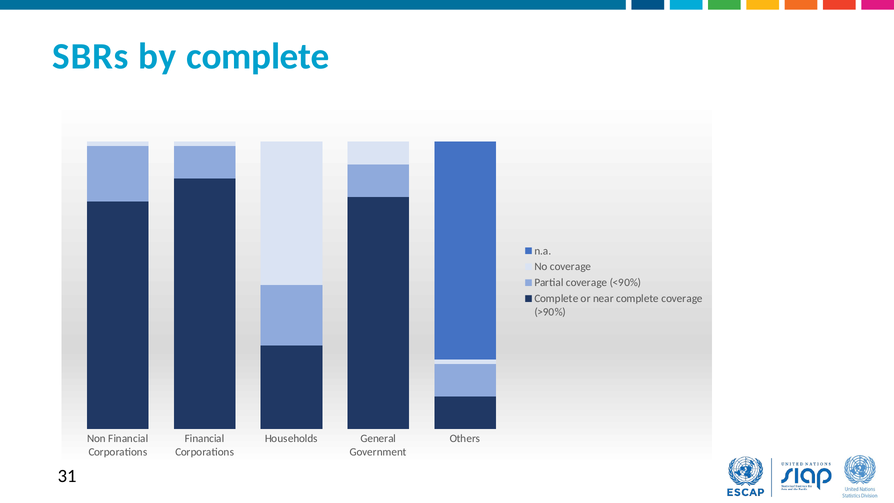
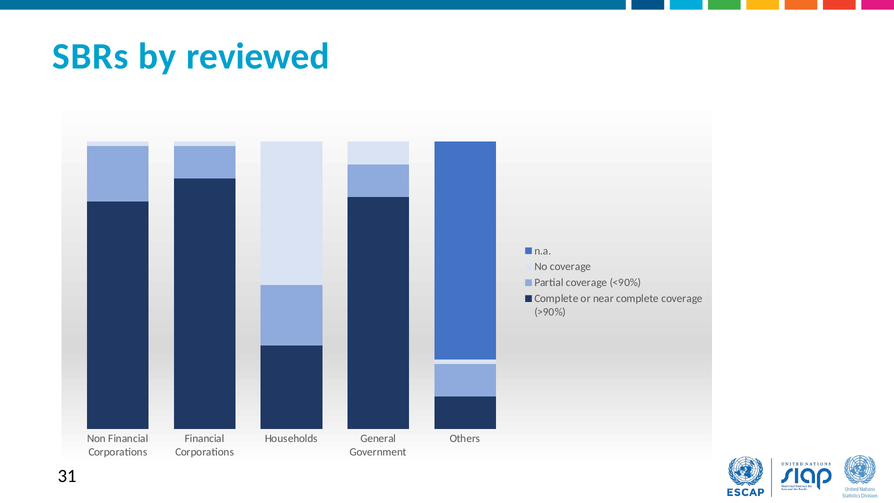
by complete: complete -> reviewed
